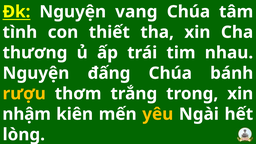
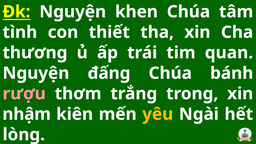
vang: vang -> khen
nhau: nhau -> quan
rượu colour: yellow -> pink
